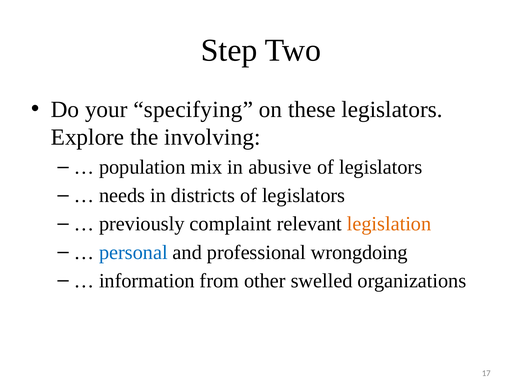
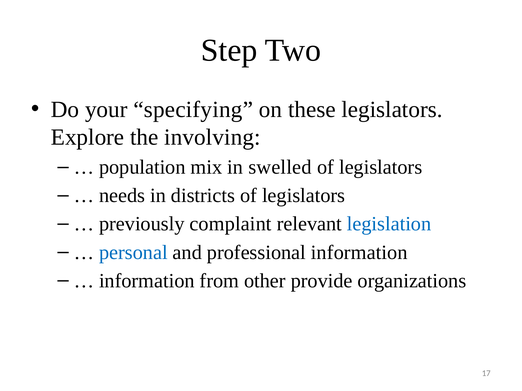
abusive: abusive -> swelled
legislation colour: orange -> blue
professional wrongdoing: wrongdoing -> information
swelled: swelled -> provide
